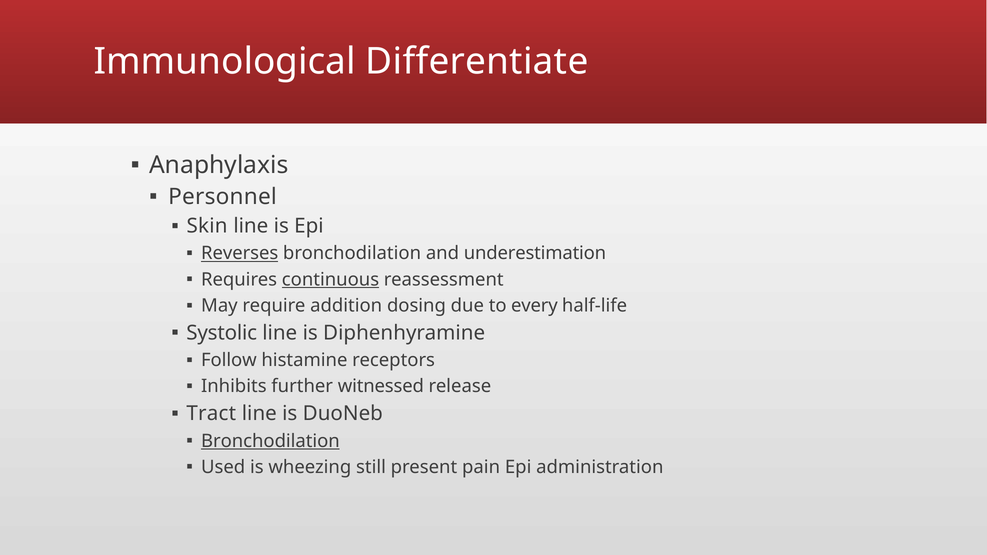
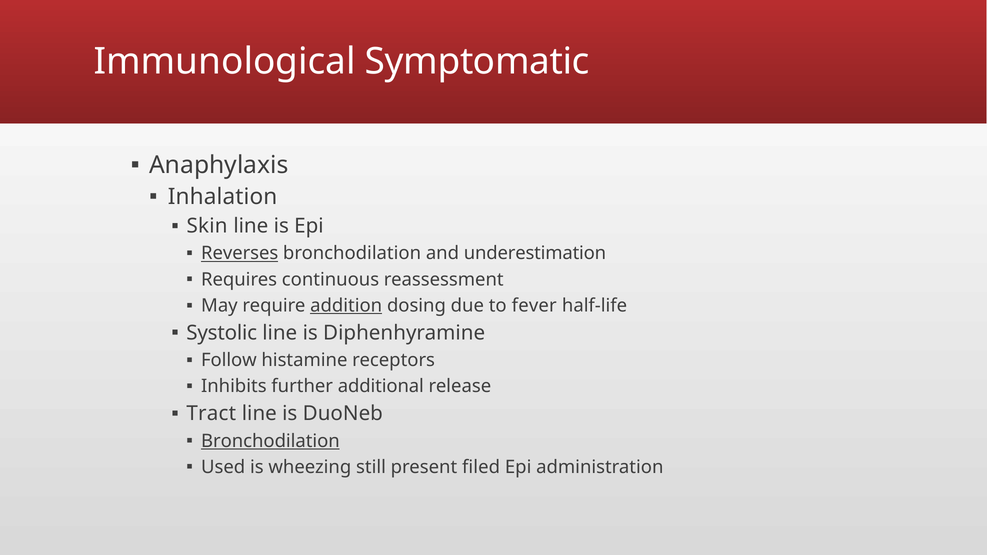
Differentiate: Differentiate -> Symptomatic
Personnel: Personnel -> Inhalation
continuous underline: present -> none
addition underline: none -> present
every: every -> fever
witnessed: witnessed -> additional
pain: pain -> filed
